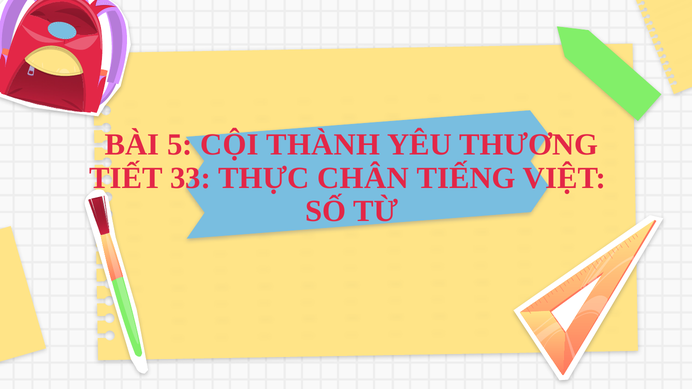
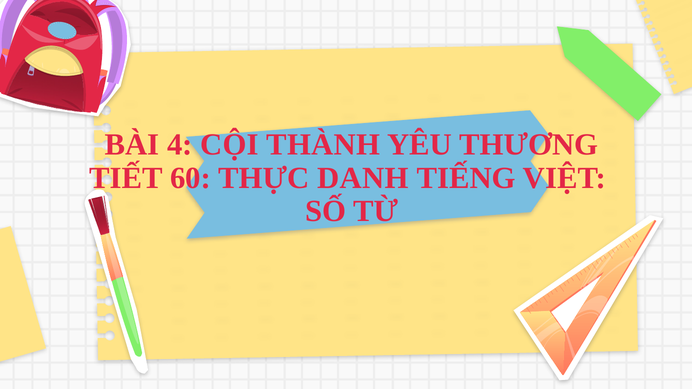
5: 5 -> 4
33: 33 -> 60
CHÂN: CHÂN -> DANH
